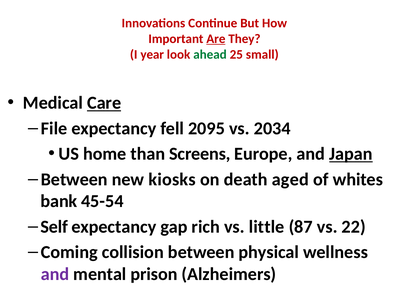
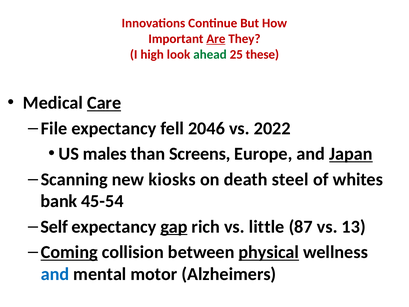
year: year -> high
small: small -> these
2095: 2095 -> 2046
2034: 2034 -> 2022
home: home -> males
Between at (74, 179): Between -> Scanning
aged: aged -> steel
gap underline: none -> present
22: 22 -> 13
Coming underline: none -> present
physical underline: none -> present
and at (55, 274) colour: purple -> blue
prison: prison -> motor
